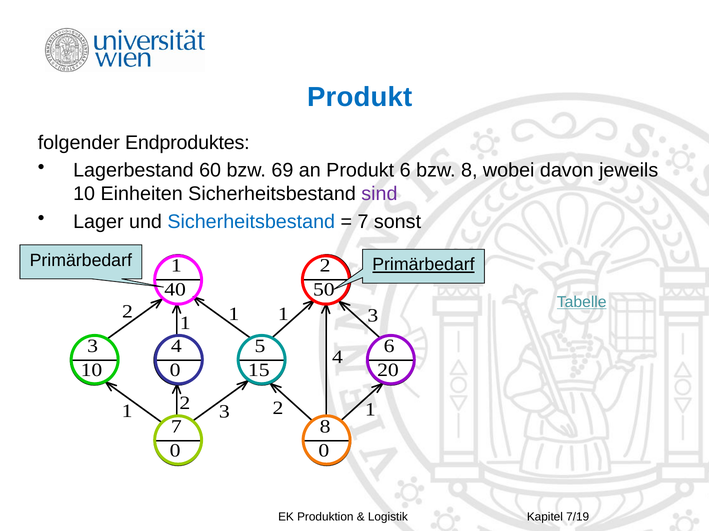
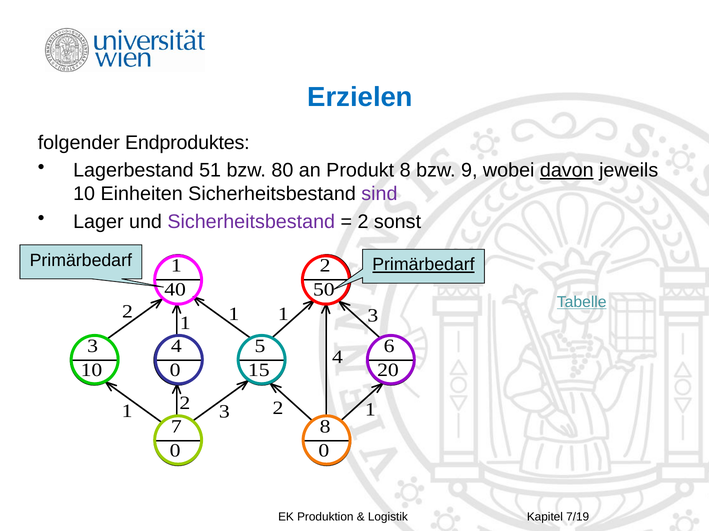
Produkt at (360, 97): Produkt -> Erzielen
60: 60 -> 51
69: 69 -> 80
Produkt 6: 6 -> 8
bzw 8: 8 -> 9
davon underline: none -> present
Sicherheitsbestand at (251, 222) colour: blue -> purple
7 at (363, 222): 7 -> 2
